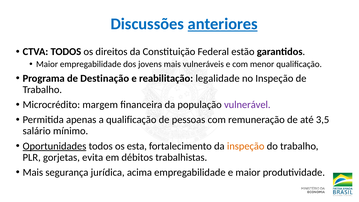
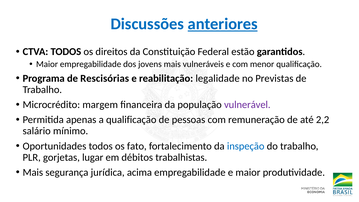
Destinação: Destinação -> Rescisórias
no Inspeção: Inspeção -> Previstas
3,5: 3,5 -> 2,2
Oportunidades underline: present -> none
esta: esta -> fato
inspeção at (246, 146) colour: orange -> blue
evita: evita -> lugar
